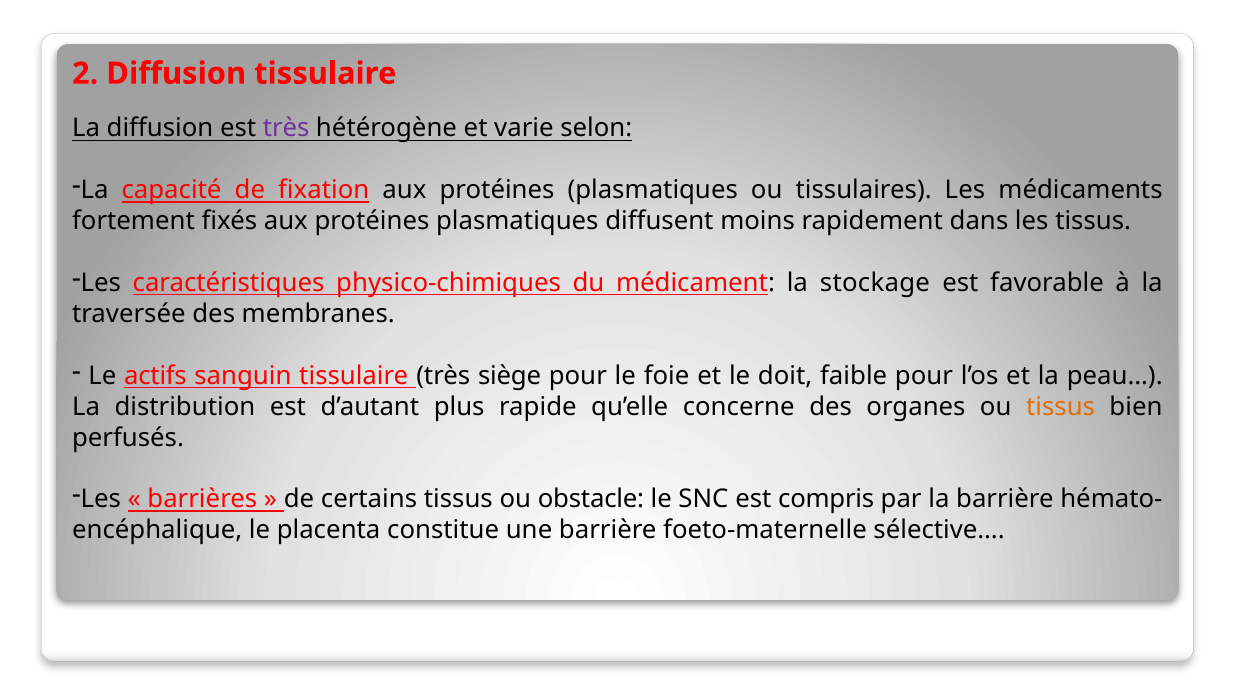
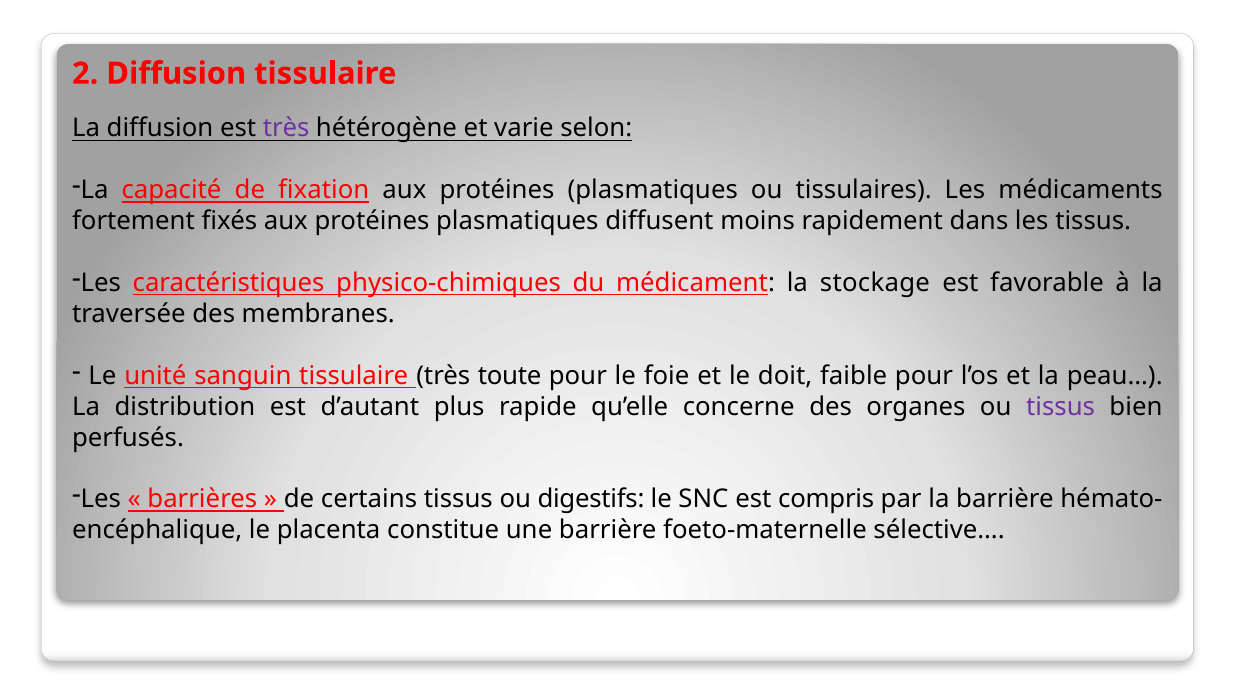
actifs: actifs -> unité
siège: siège -> toute
tissus at (1061, 407) colour: orange -> purple
obstacle: obstacle -> digestifs
